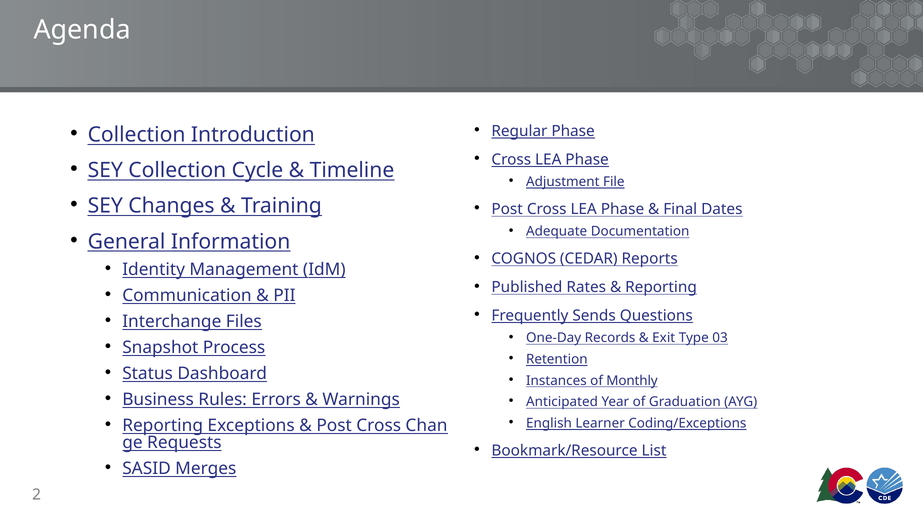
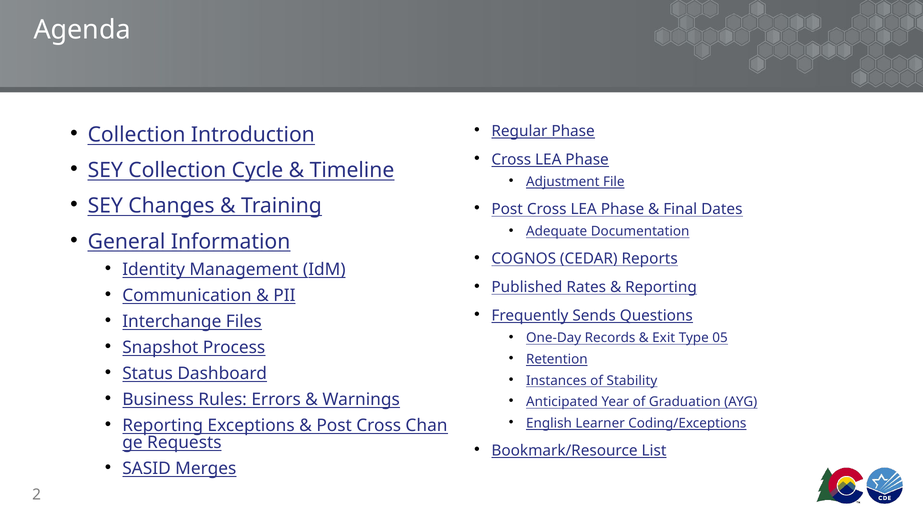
03: 03 -> 05
Monthly: Monthly -> Stability
